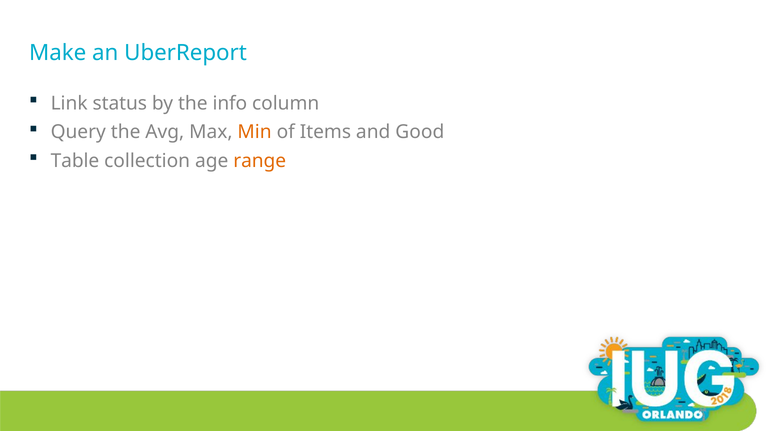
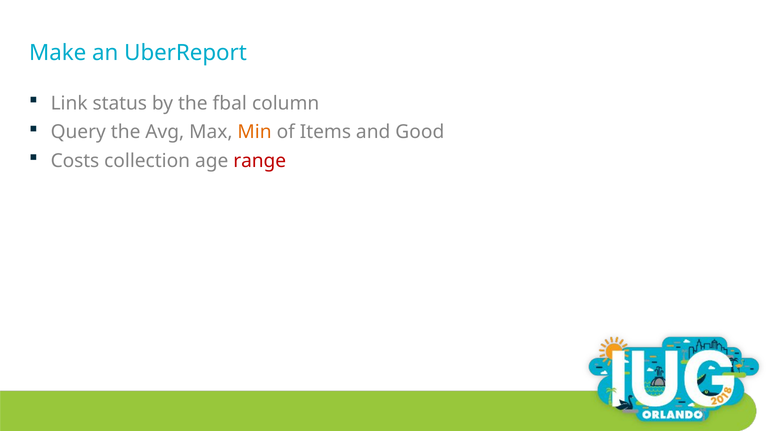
info: info -> fbal
Table: Table -> Costs
range colour: orange -> red
